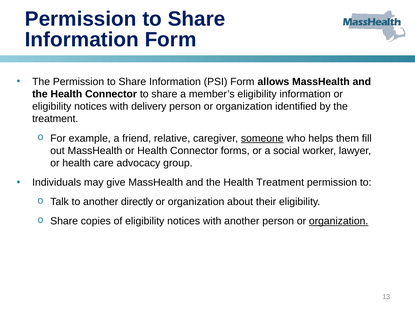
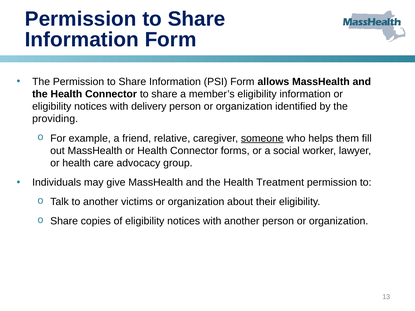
treatment at (55, 119): treatment -> providing
directly: directly -> victims
organization at (339, 221) underline: present -> none
